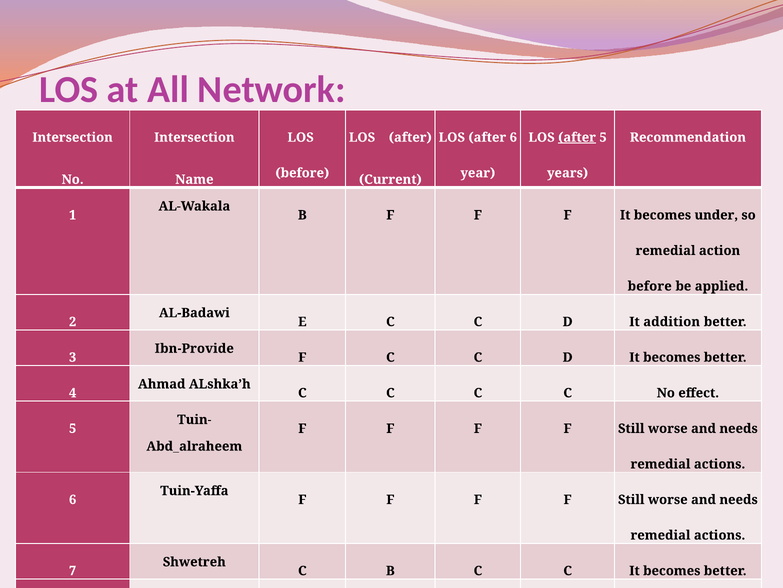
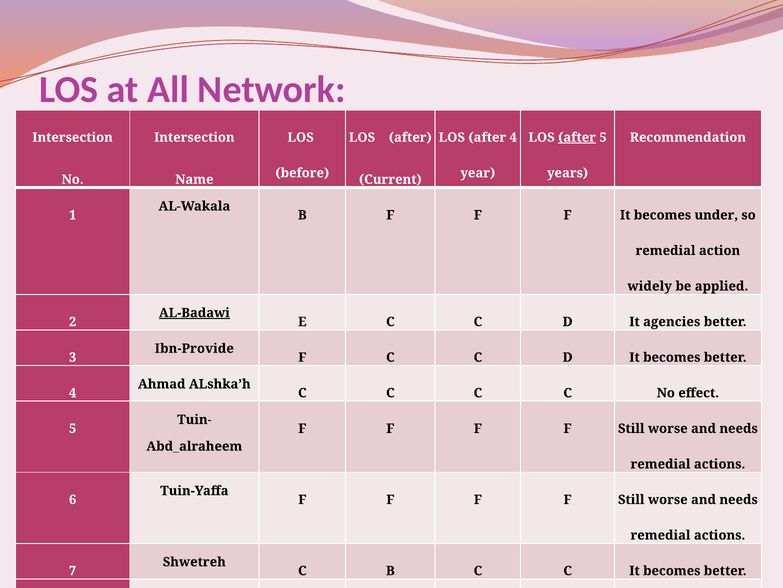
after 6: 6 -> 4
before at (650, 286): before -> widely
AL-Badawi underline: none -> present
addition: addition -> agencies
